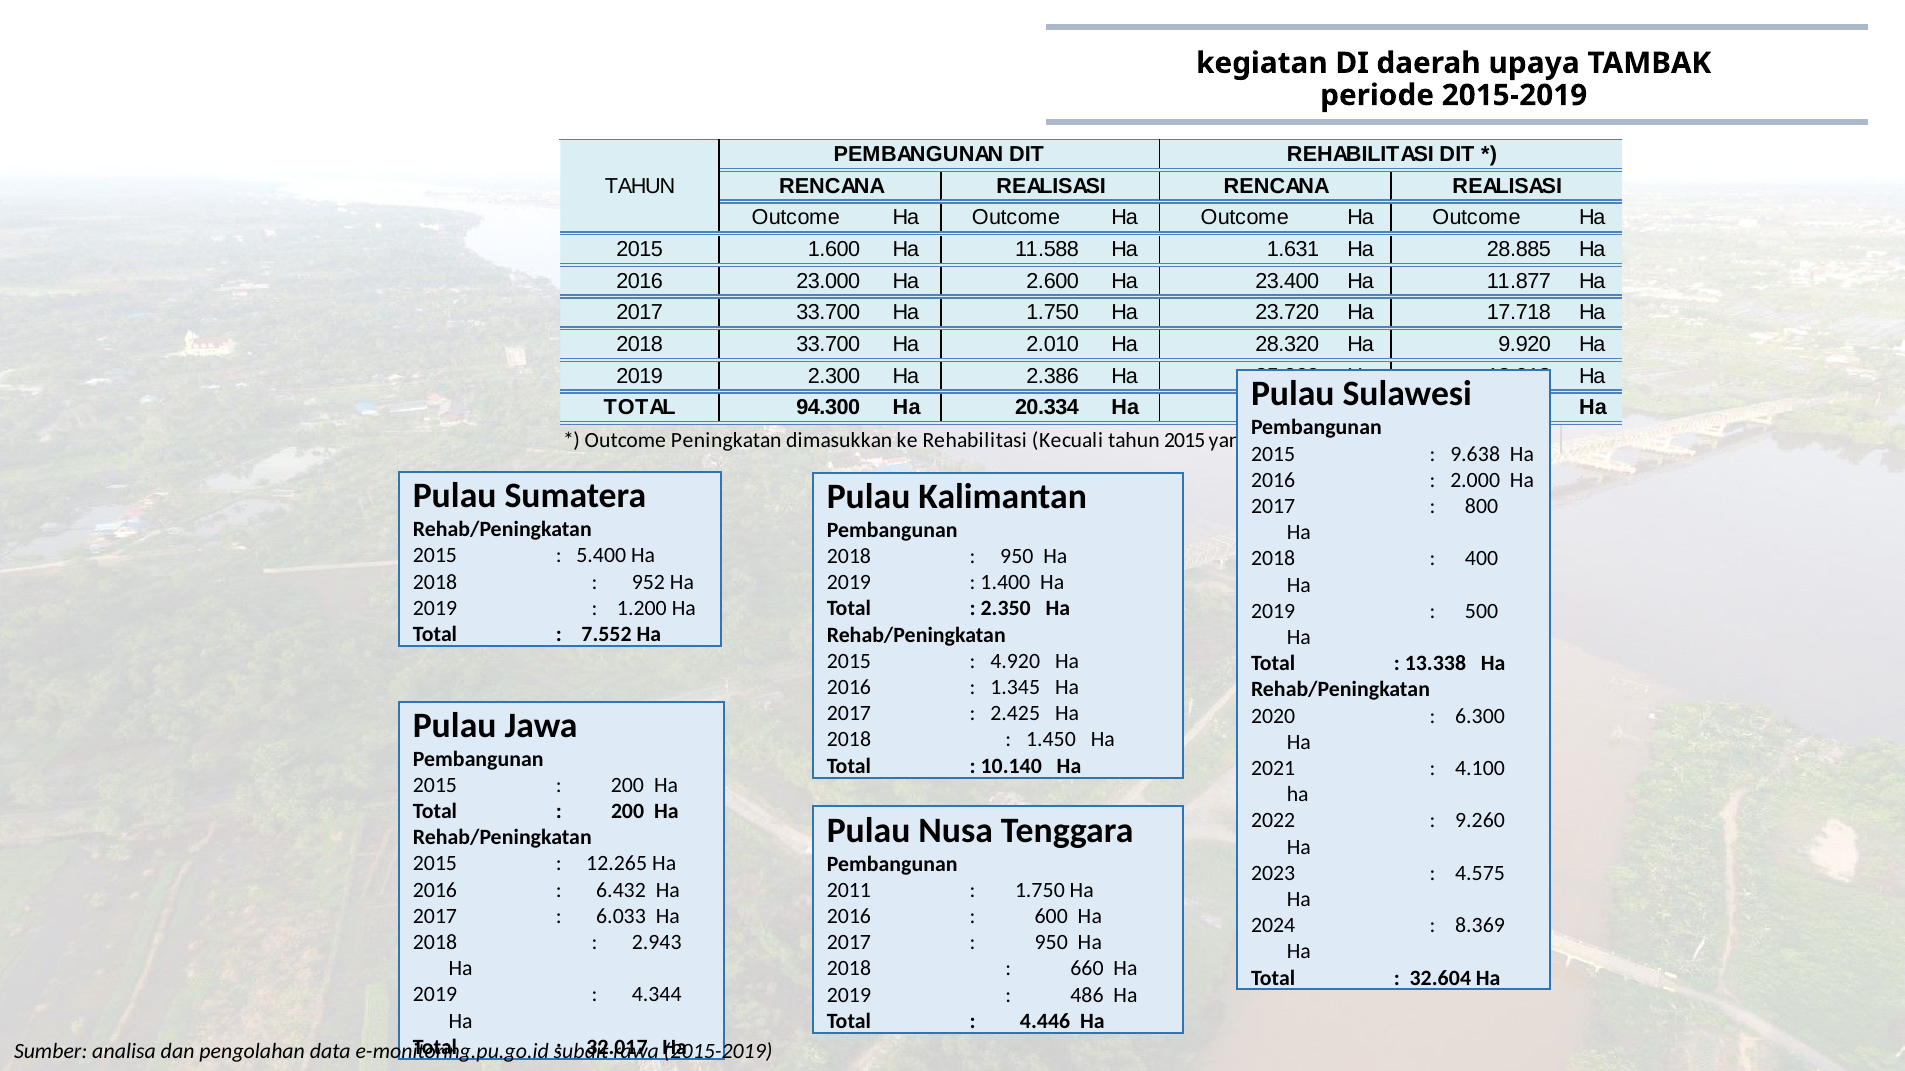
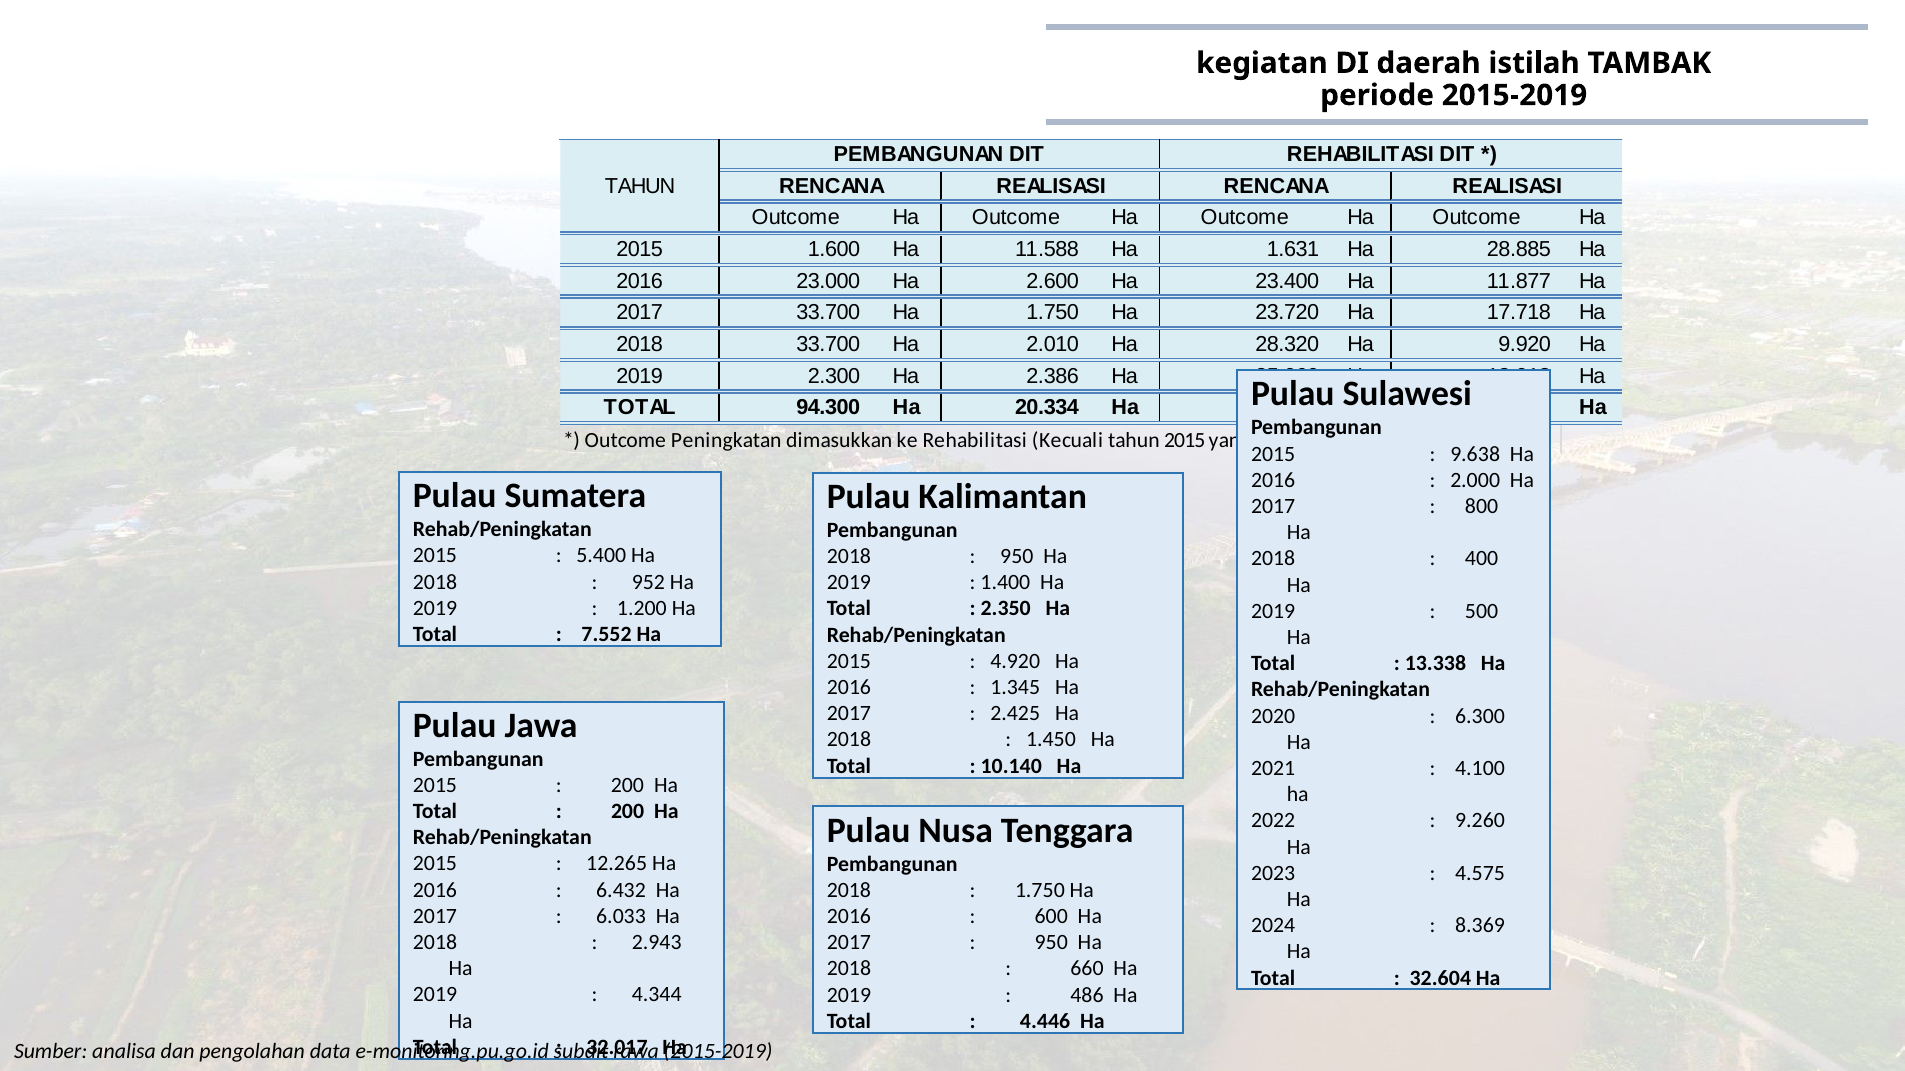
upaya: upaya -> istilah
2011 at (849, 891): 2011 -> 2018
